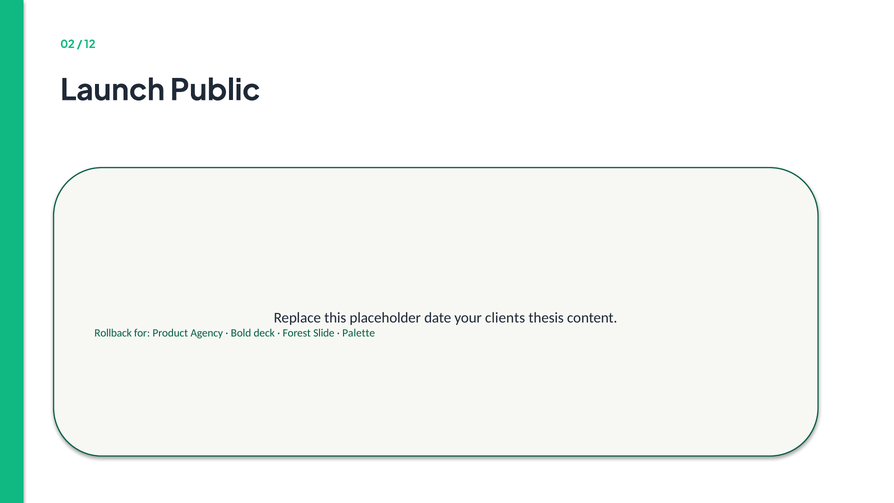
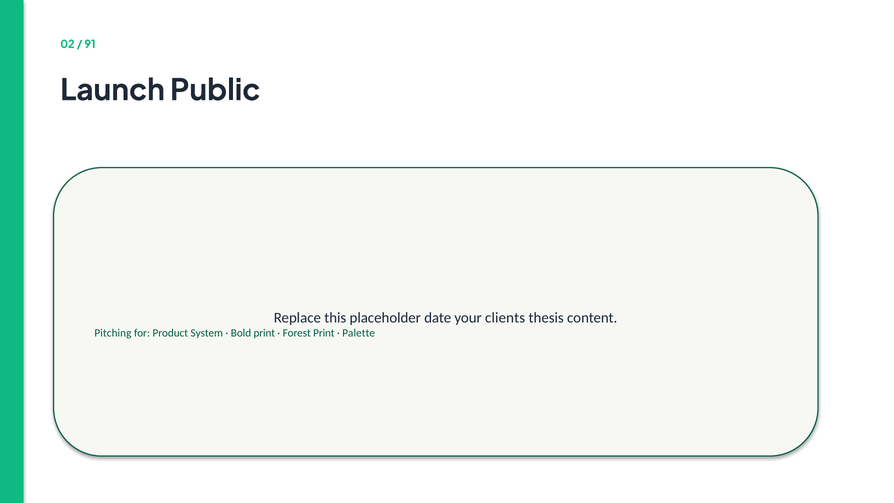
12: 12 -> 91
Rollback: Rollback -> Pitching
Agency: Agency -> System
Bold deck: deck -> print
Forest Slide: Slide -> Print
